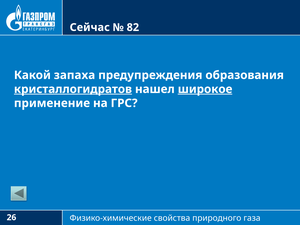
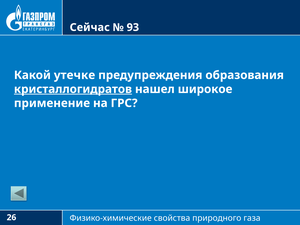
82: 82 -> 93
запаха: запаха -> утечке
широкое underline: present -> none
